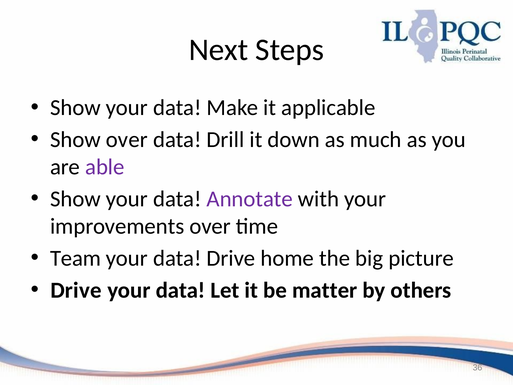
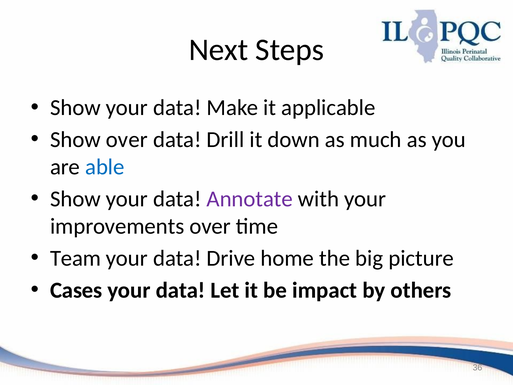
able colour: purple -> blue
Drive at (76, 290): Drive -> Cases
matter: matter -> impact
